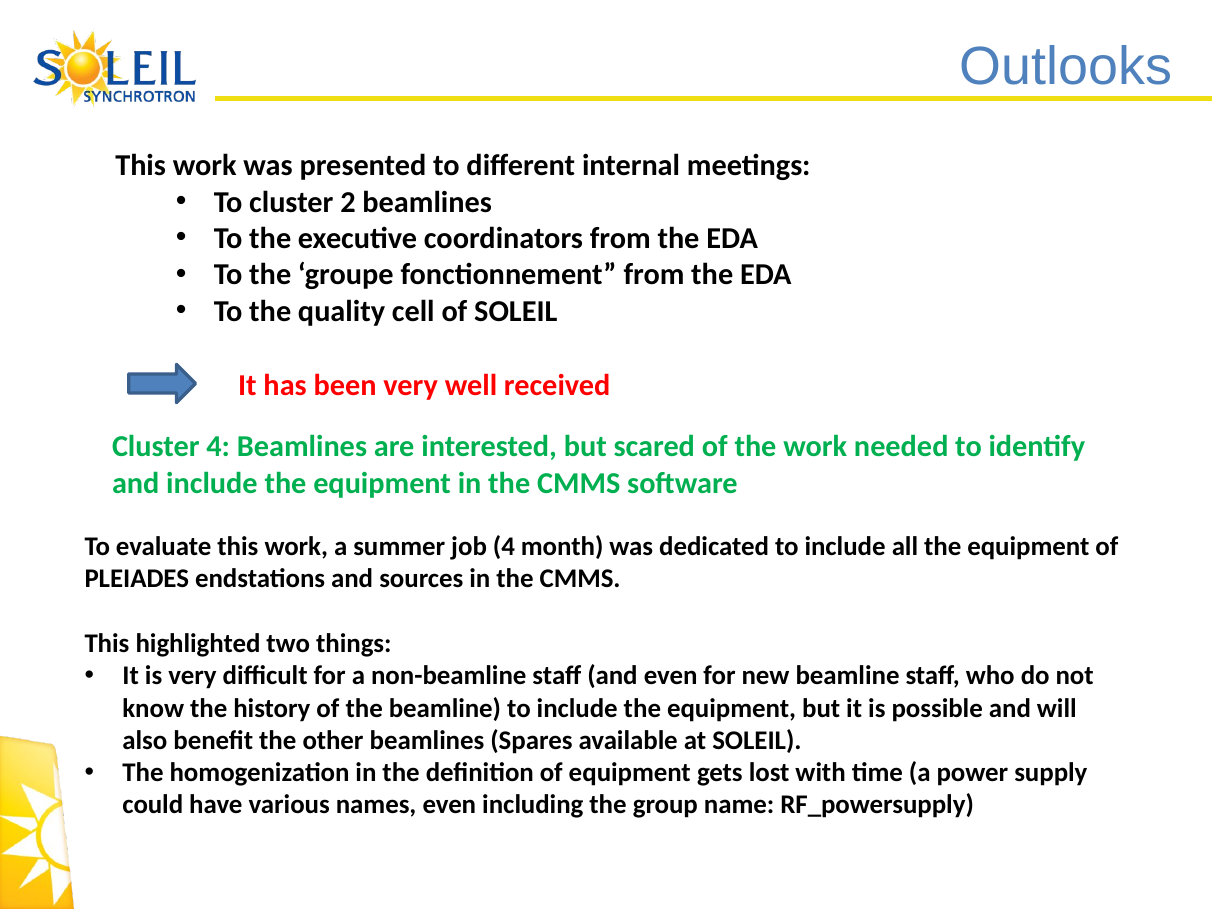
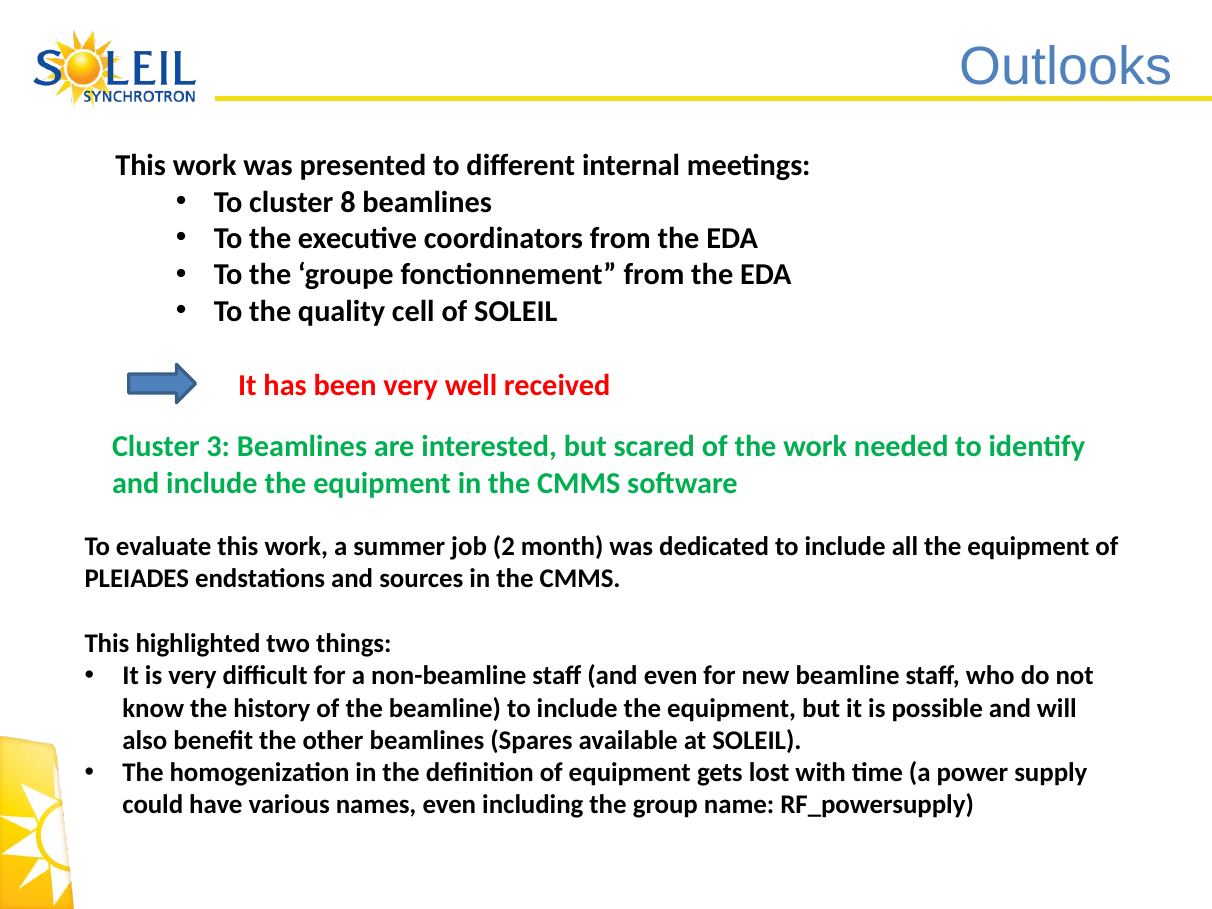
2: 2 -> 8
Cluster 4: 4 -> 3
job 4: 4 -> 2
